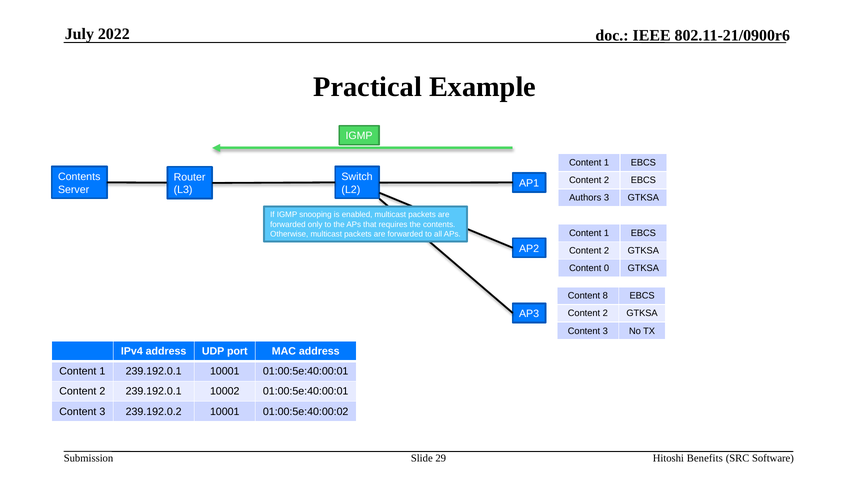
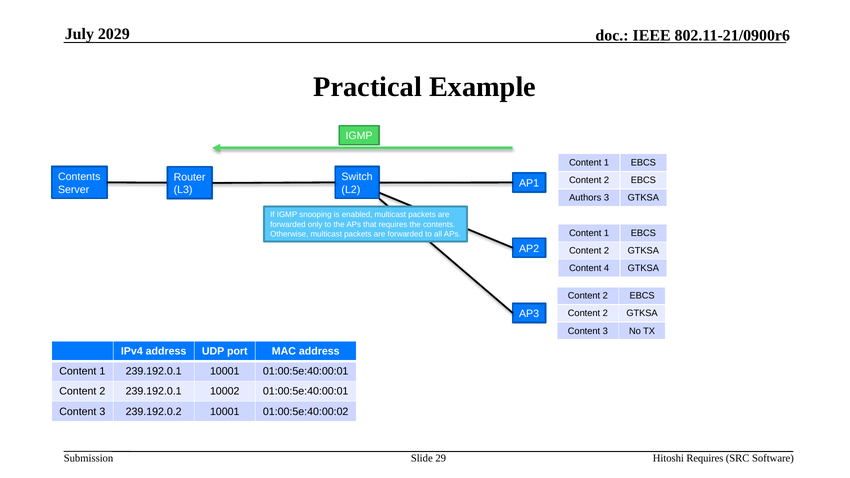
2022: 2022 -> 2029
0: 0 -> 4
8 at (605, 296): 8 -> 2
Hitoshi Benefits: Benefits -> Requires
